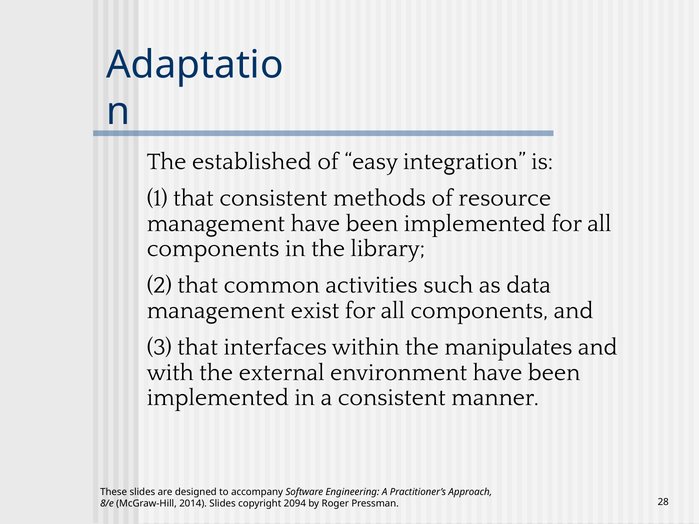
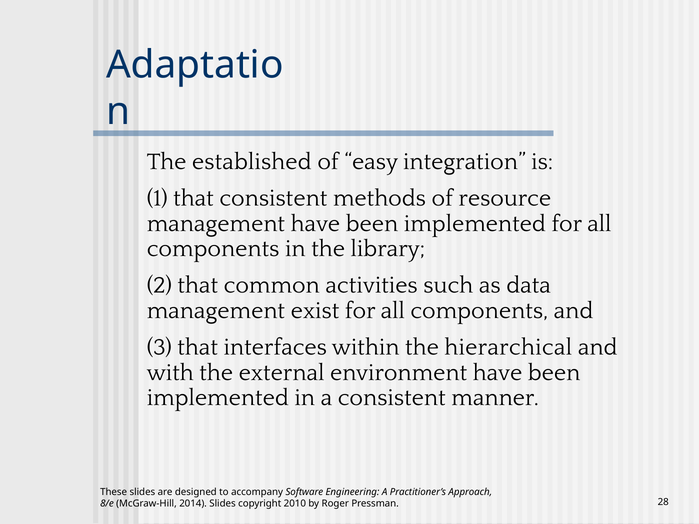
manipulates: manipulates -> hierarchical
2094: 2094 -> 2010
